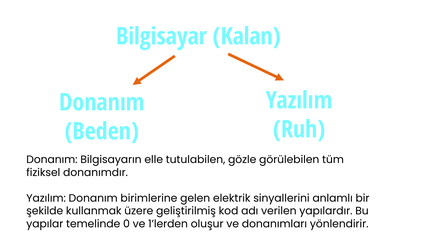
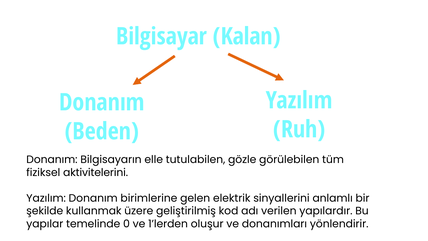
donanımdır: donanımdır -> aktivitelerini
